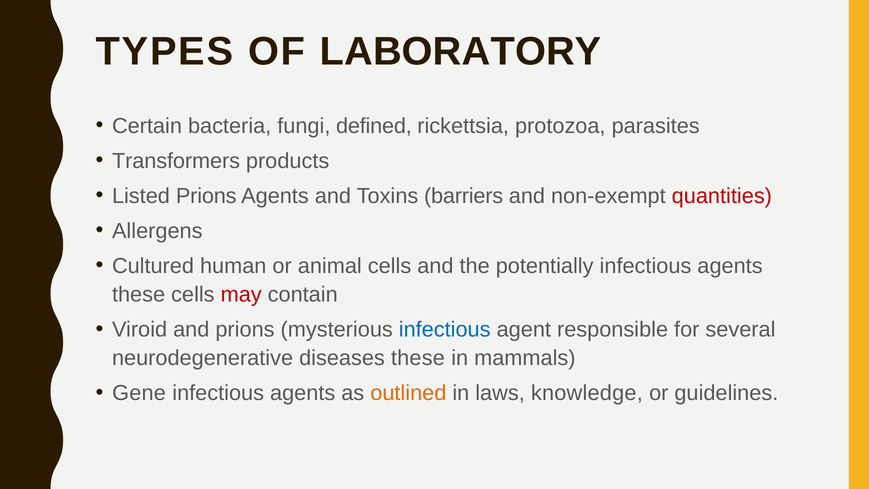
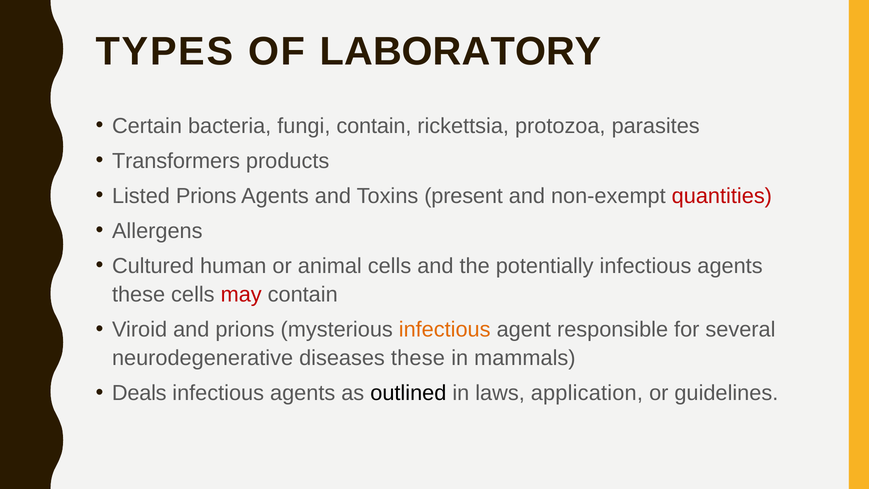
fungi defined: defined -> contain
barriers: barriers -> present
infectious at (445, 329) colour: blue -> orange
Gene: Gene -> Deals
outlined colour: orange -> black
knowledge: knowledge -> application
